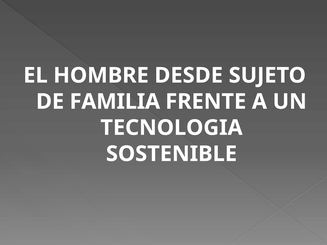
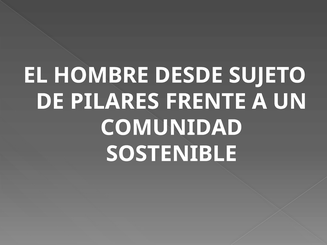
FAMILIA: FAMILIA -> PILARES
TECNOLOGIA: TECNOLOGIA -> COMUNIDAD
